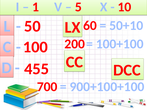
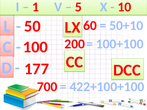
455: 455 -> 177
900+100+100: 900+100+100 -> 422+100+100
